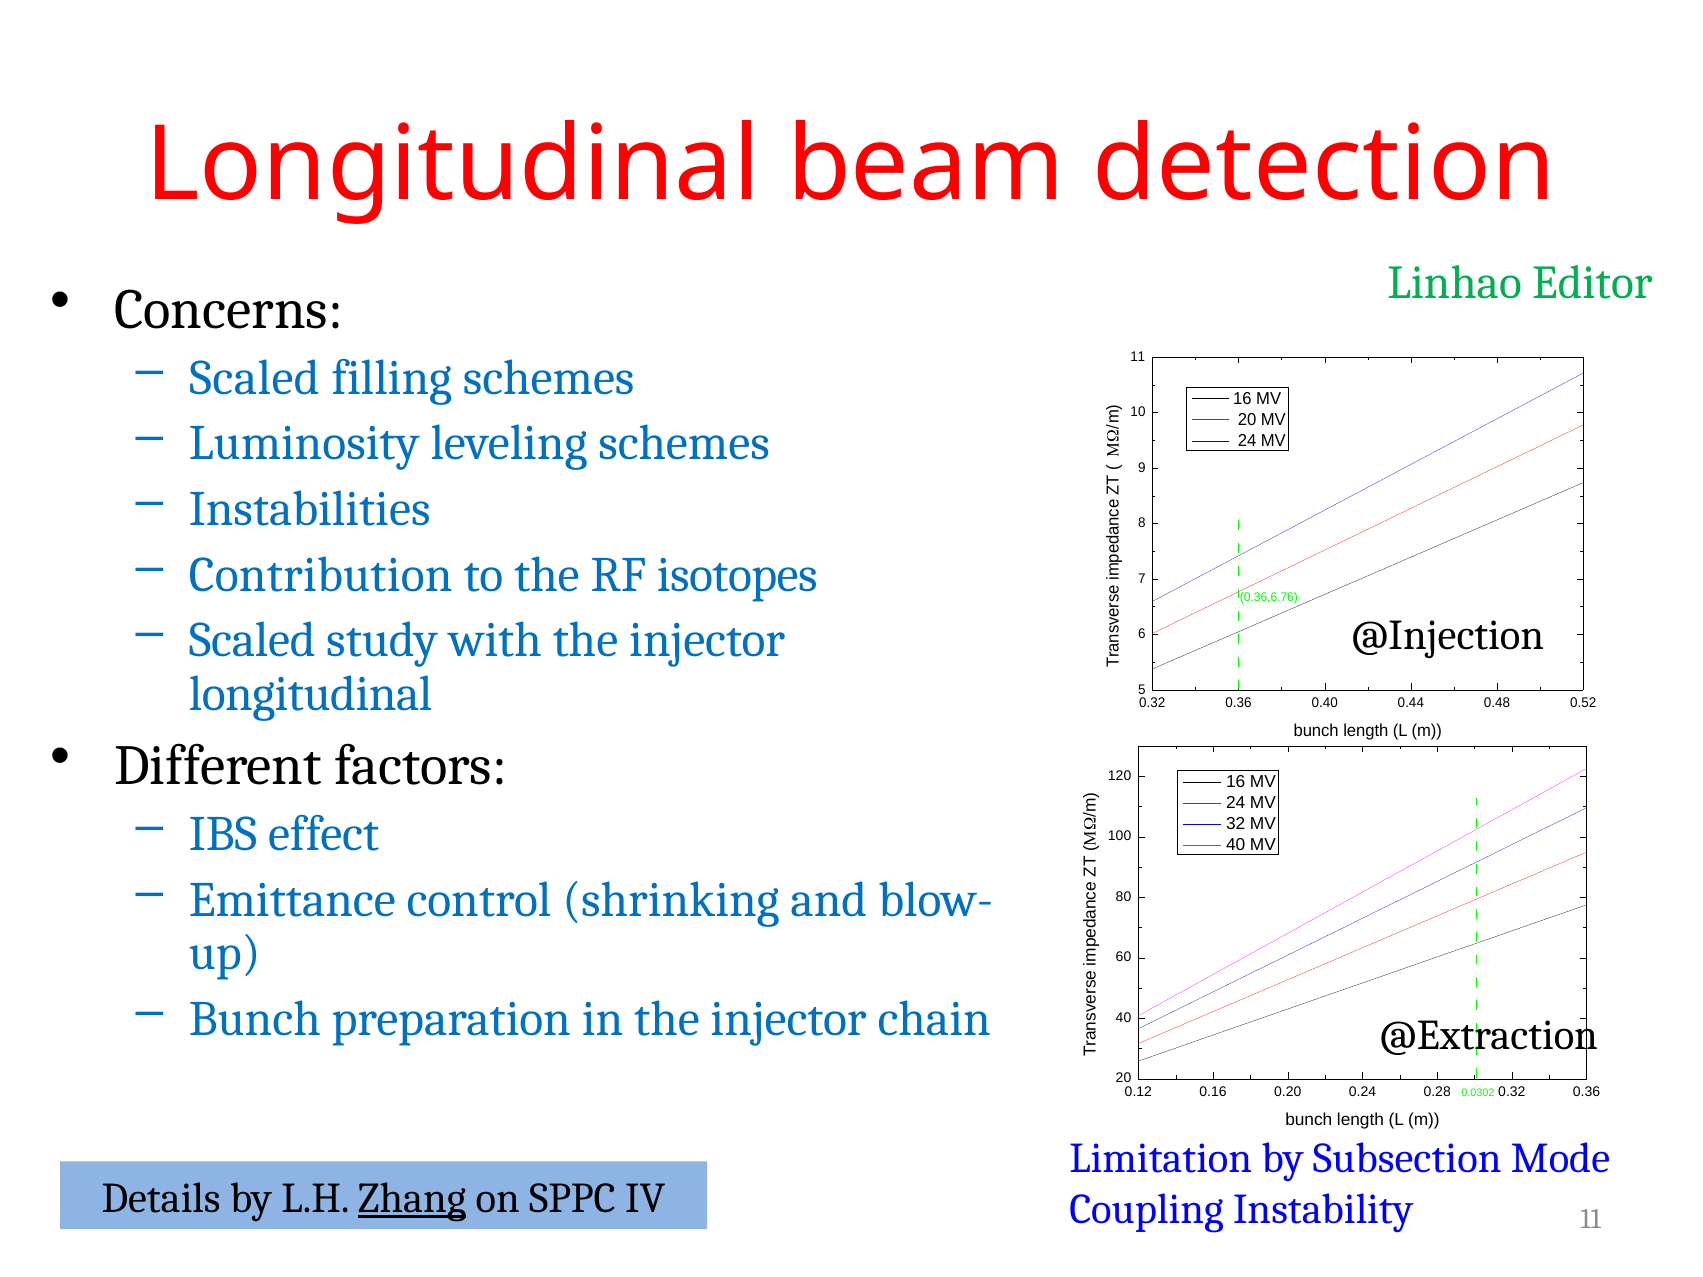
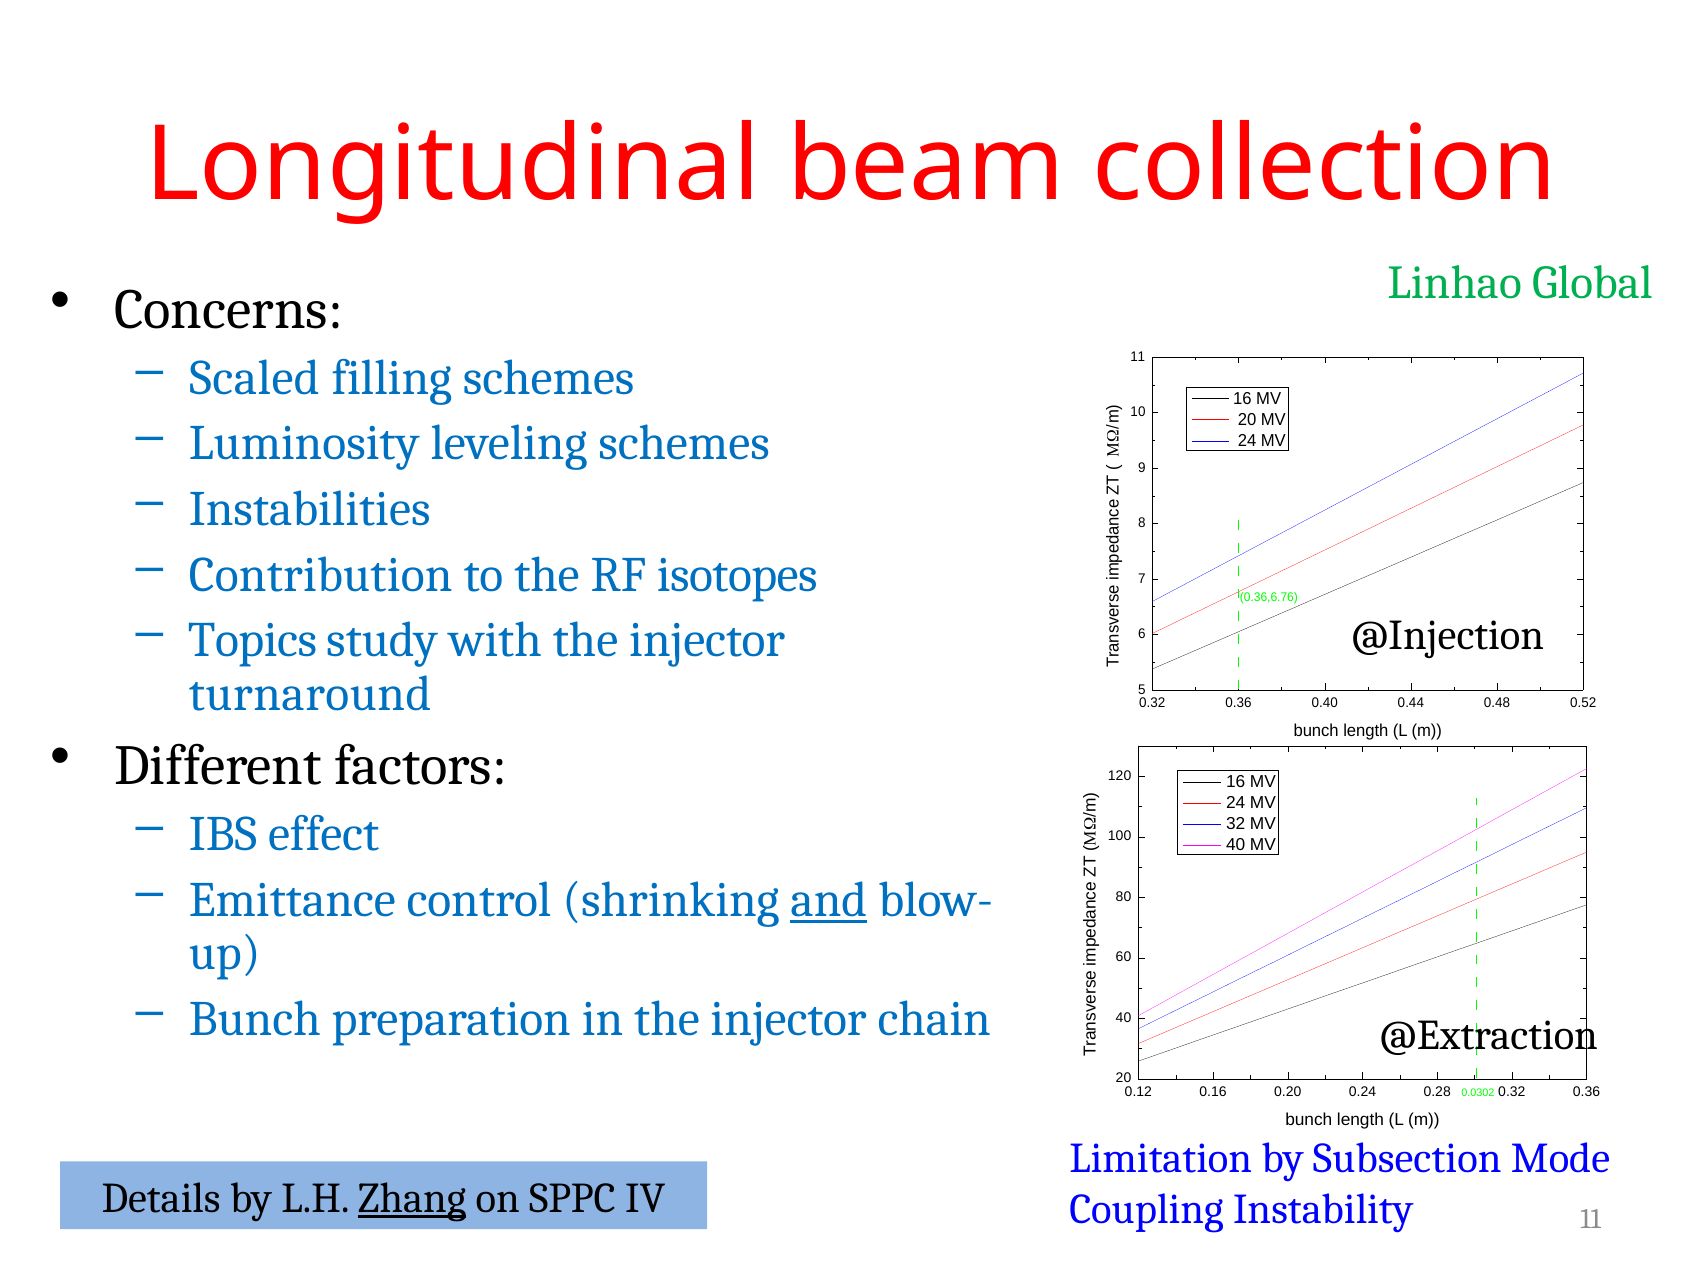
detection: detection -> collection
Editor: Editor -> Global
Scaled at (252, 640): Scaled -> Topics
longitudinal at (311, 694): longitudinal -> turnaround
and underline: none -> present
